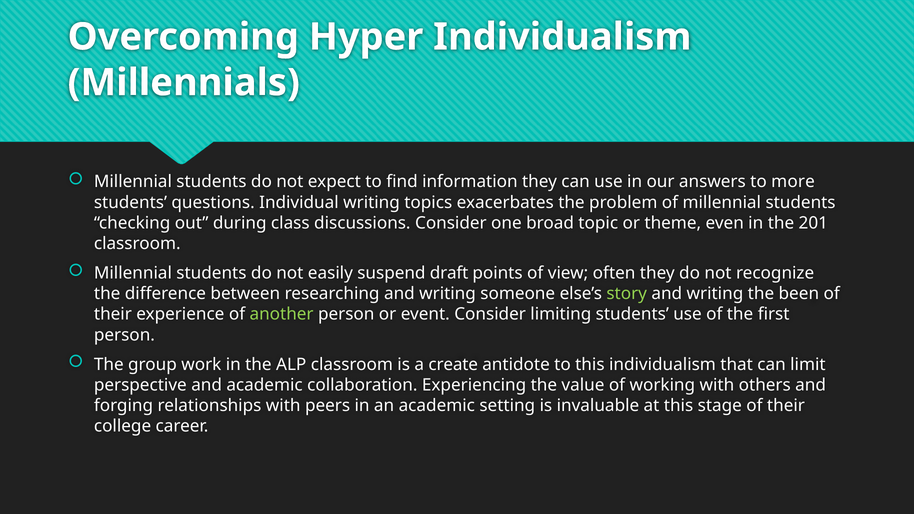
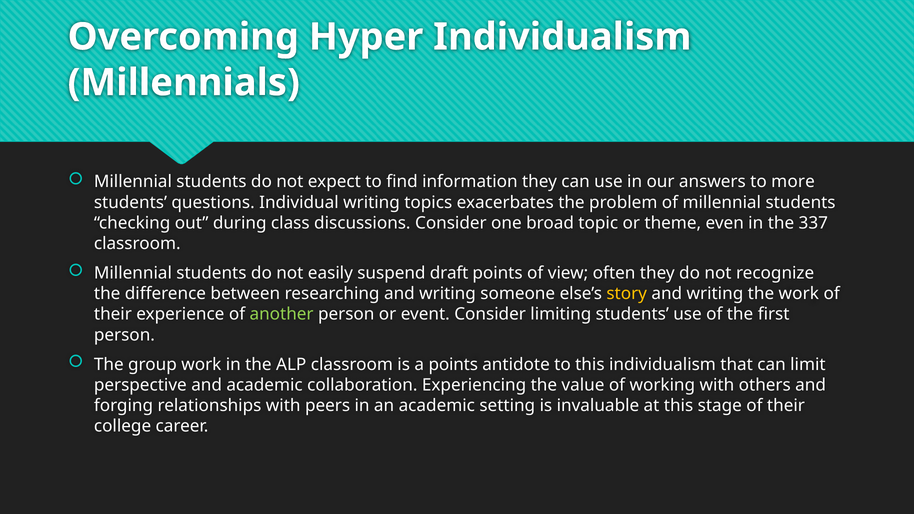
201: 201 -> 337
story colour: light green -> yellow
the been: been -> work
a create: create -> points
